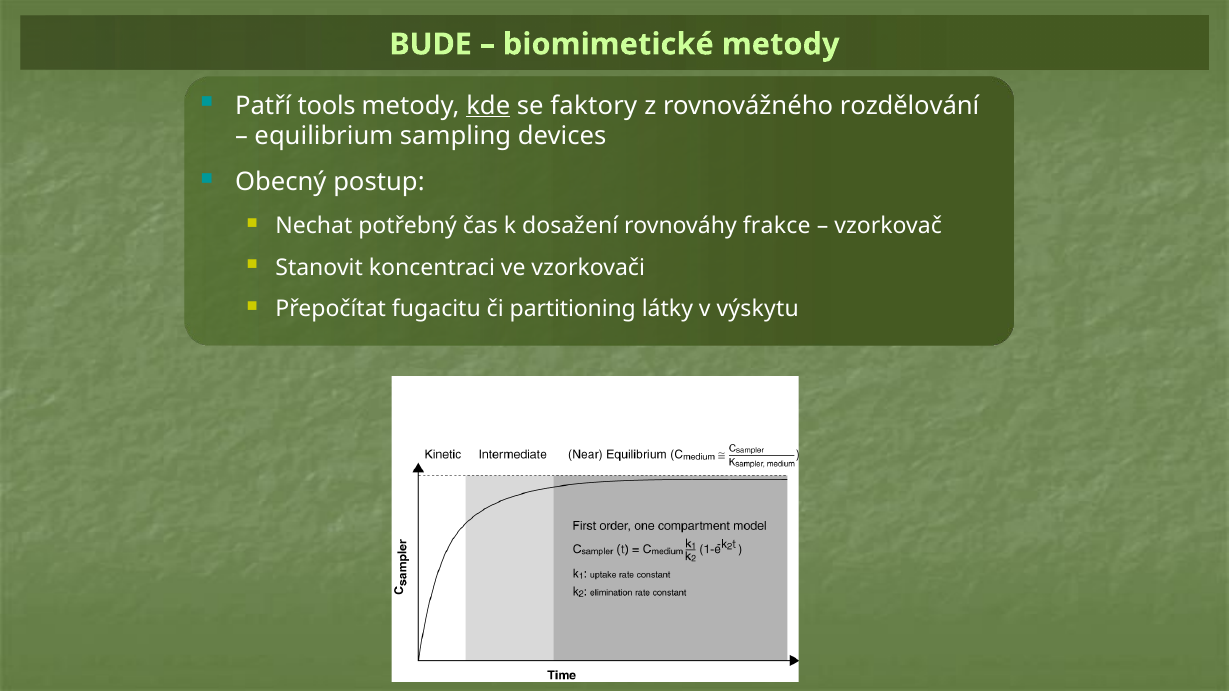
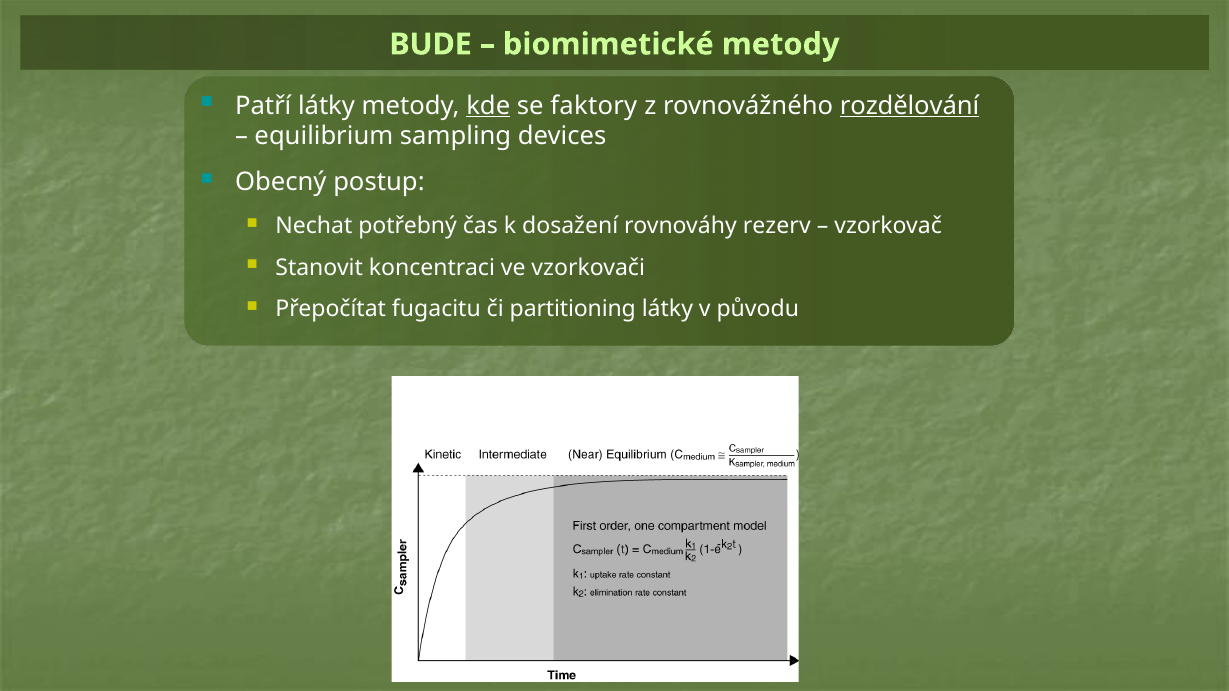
Patří tools: tools -> látky
rozdělování underline: none -> present
frakce: frakce -> rezerv
výskytu: výskytu -> původu
